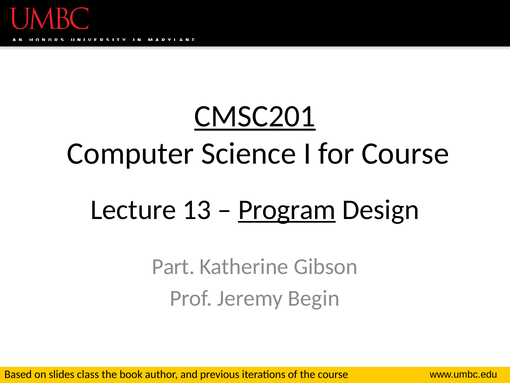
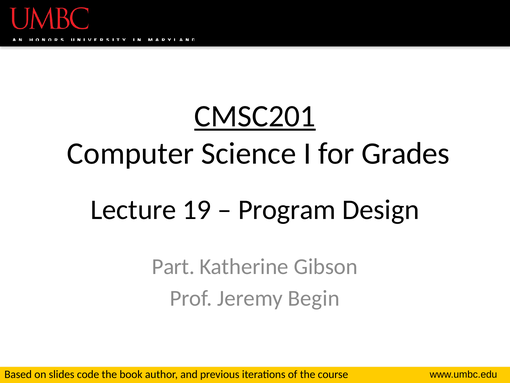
for Course: Course -> Grades
13: 13 -> 19
Program underline: present -> none
class: class -> code
